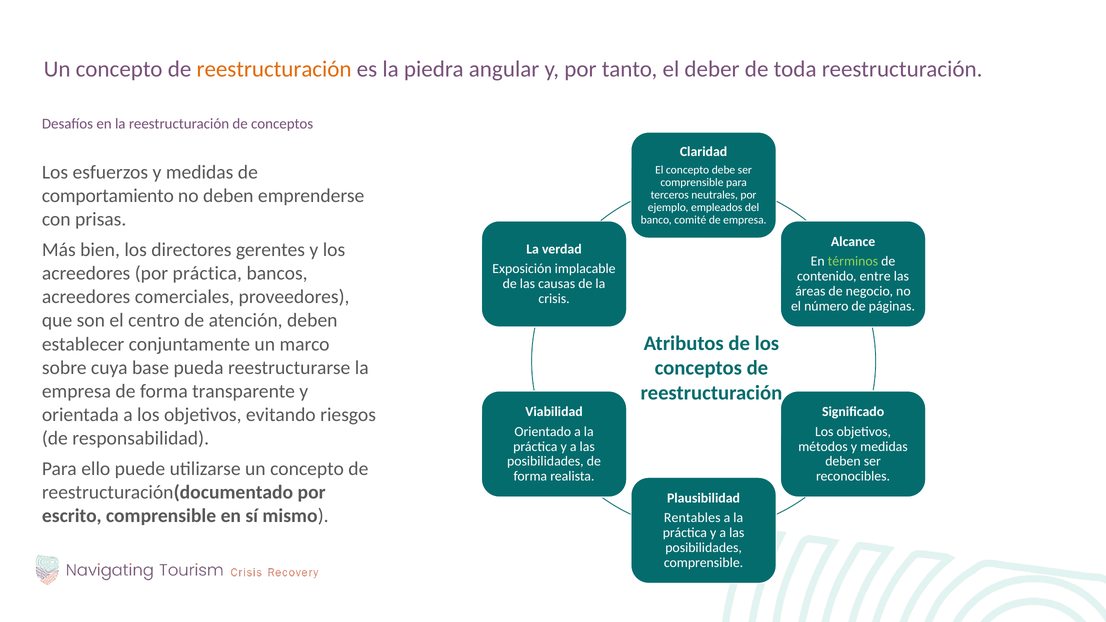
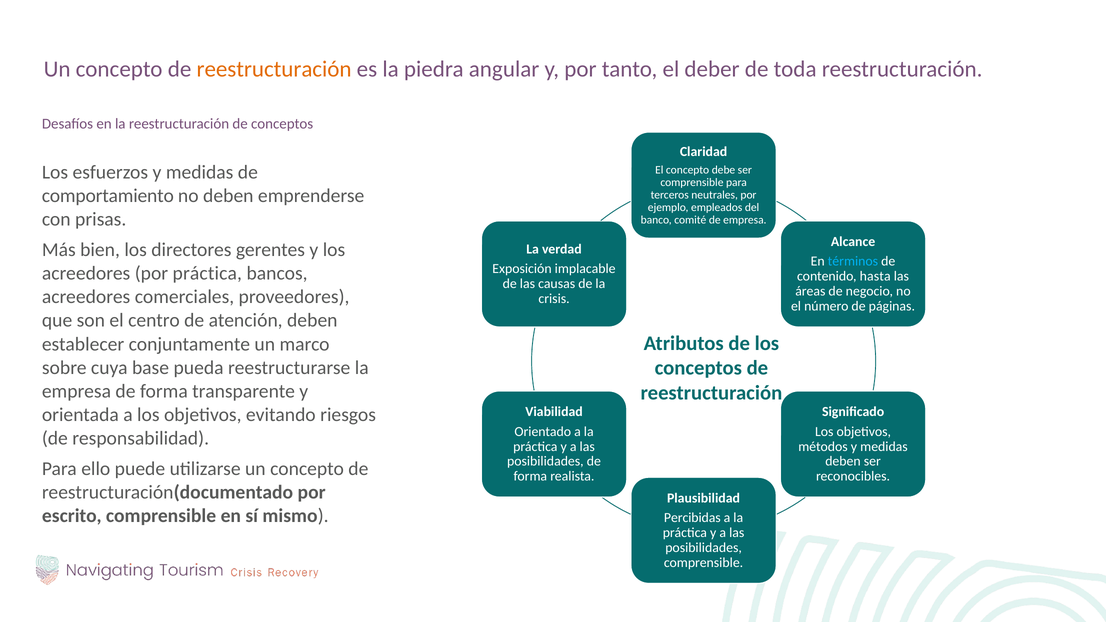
términos colour: light green -> light blue
entre: entre -> hasta
Rentables: Rentables -> Percibidas
